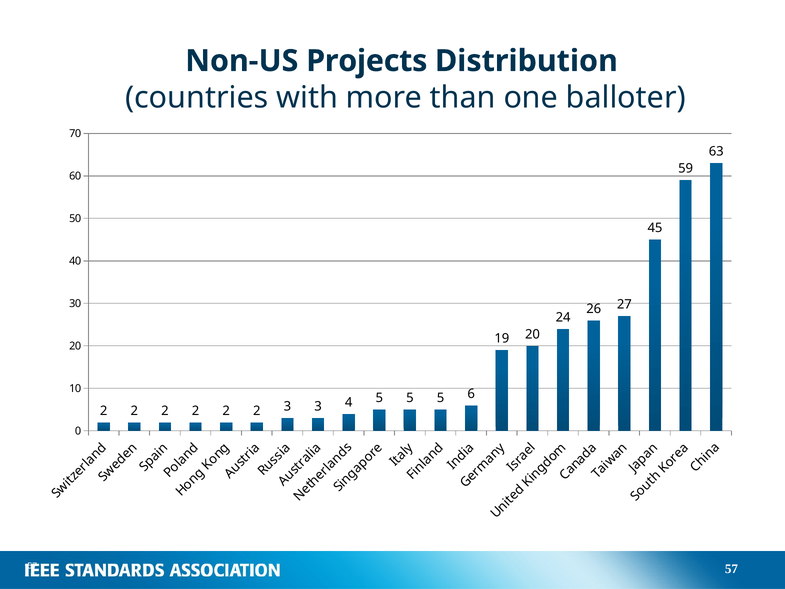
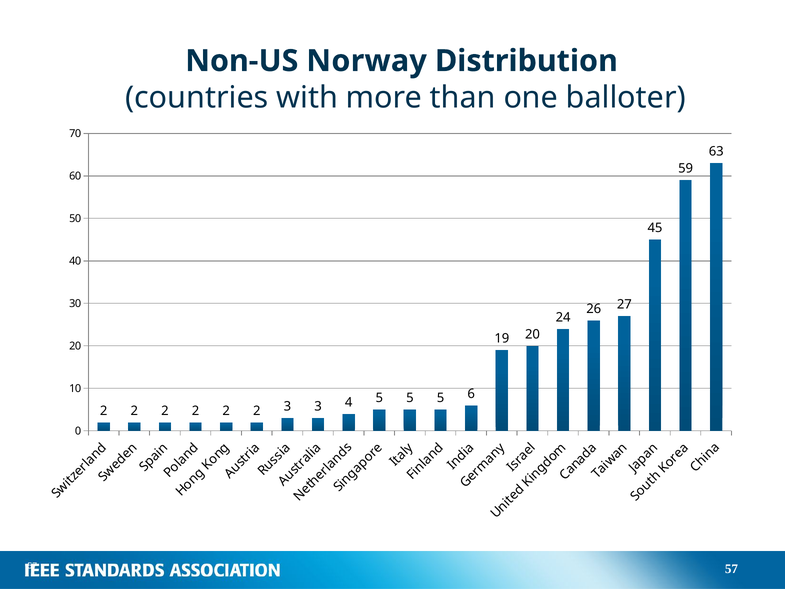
Projects: Projects -> Norway
